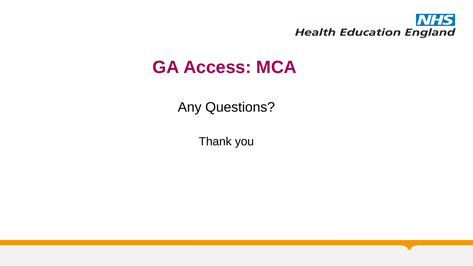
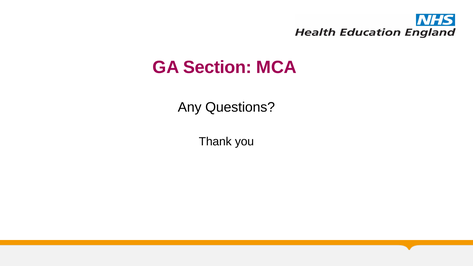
Access: Access -> Section
